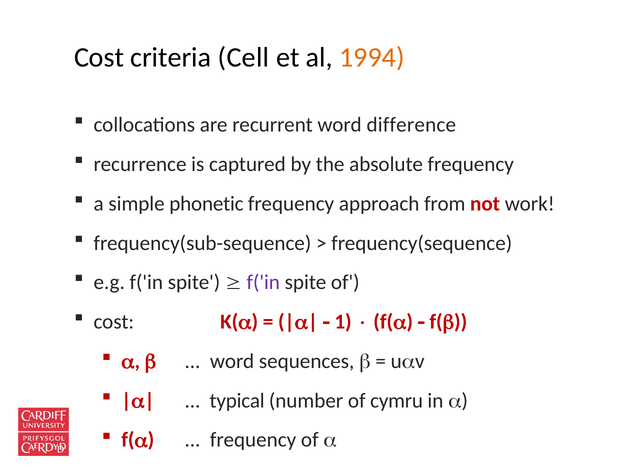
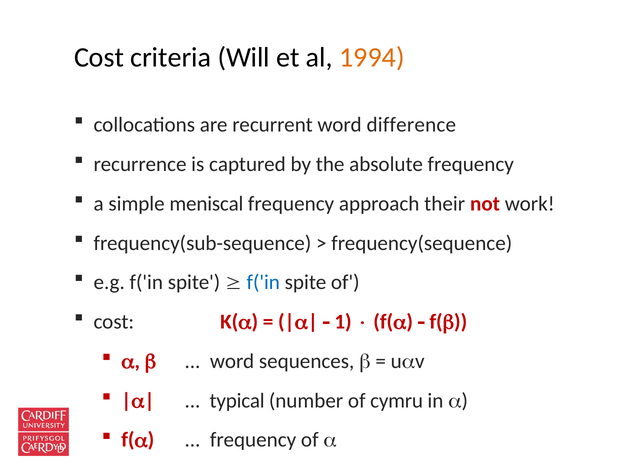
Cell: Cell -> Will
phonetic: phonetic -> meniscal
from: from -> their
f('in at (263, 282) colour: purple -> blue
